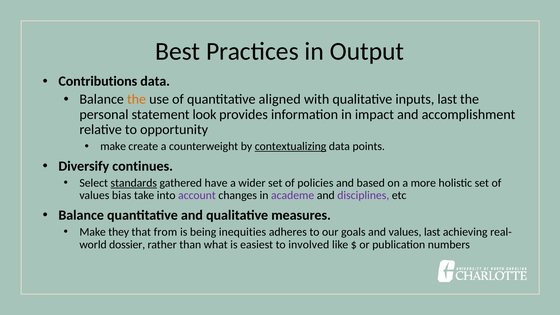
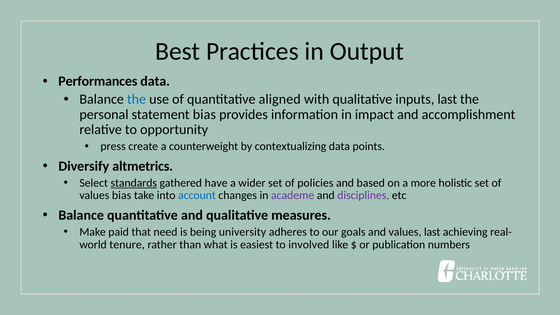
Contributions: Contributions -> Performances
the at (137, 99) colour: orange -> blue
statement look: look -> bias
make at (113, 146): make -> press
contextualizing underline: present -> none
continues: continues -> altmetrics
account colour: purple -> blue
they: they -> paid
from: from -> need
inequities: inequities -> university
dossier: dossier -> tenure
